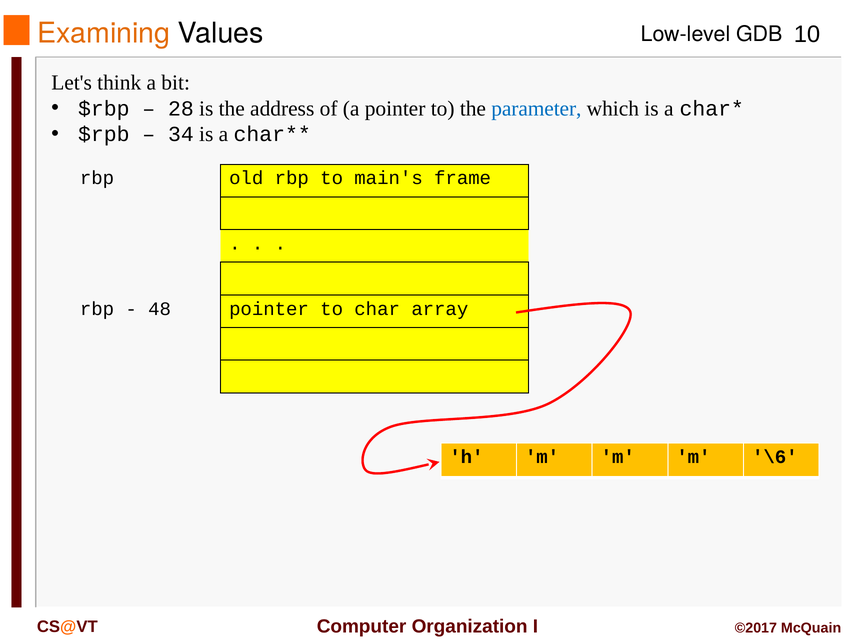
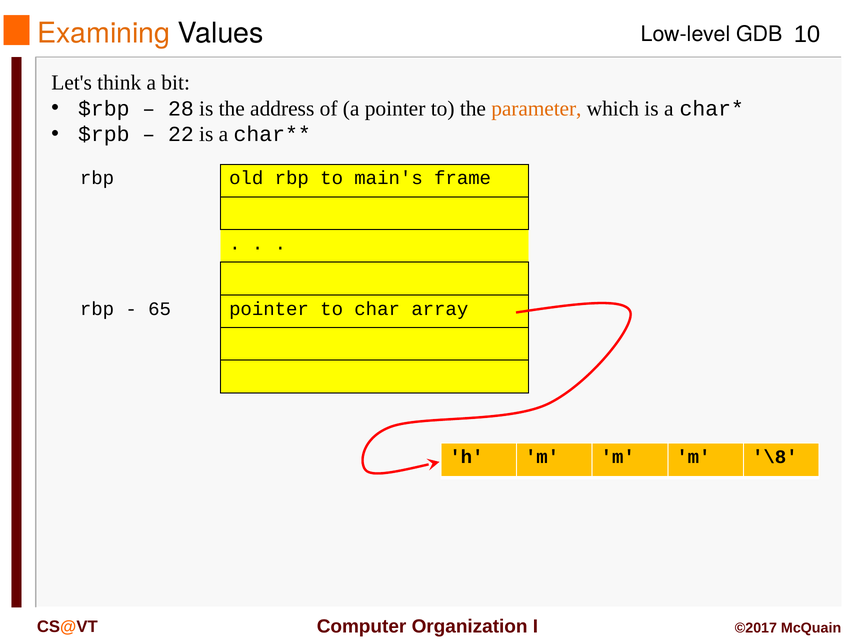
parameter colour: blue -> orange
34: 34 -> 22
48: 48 -> 65
\6: \6 -> \8
